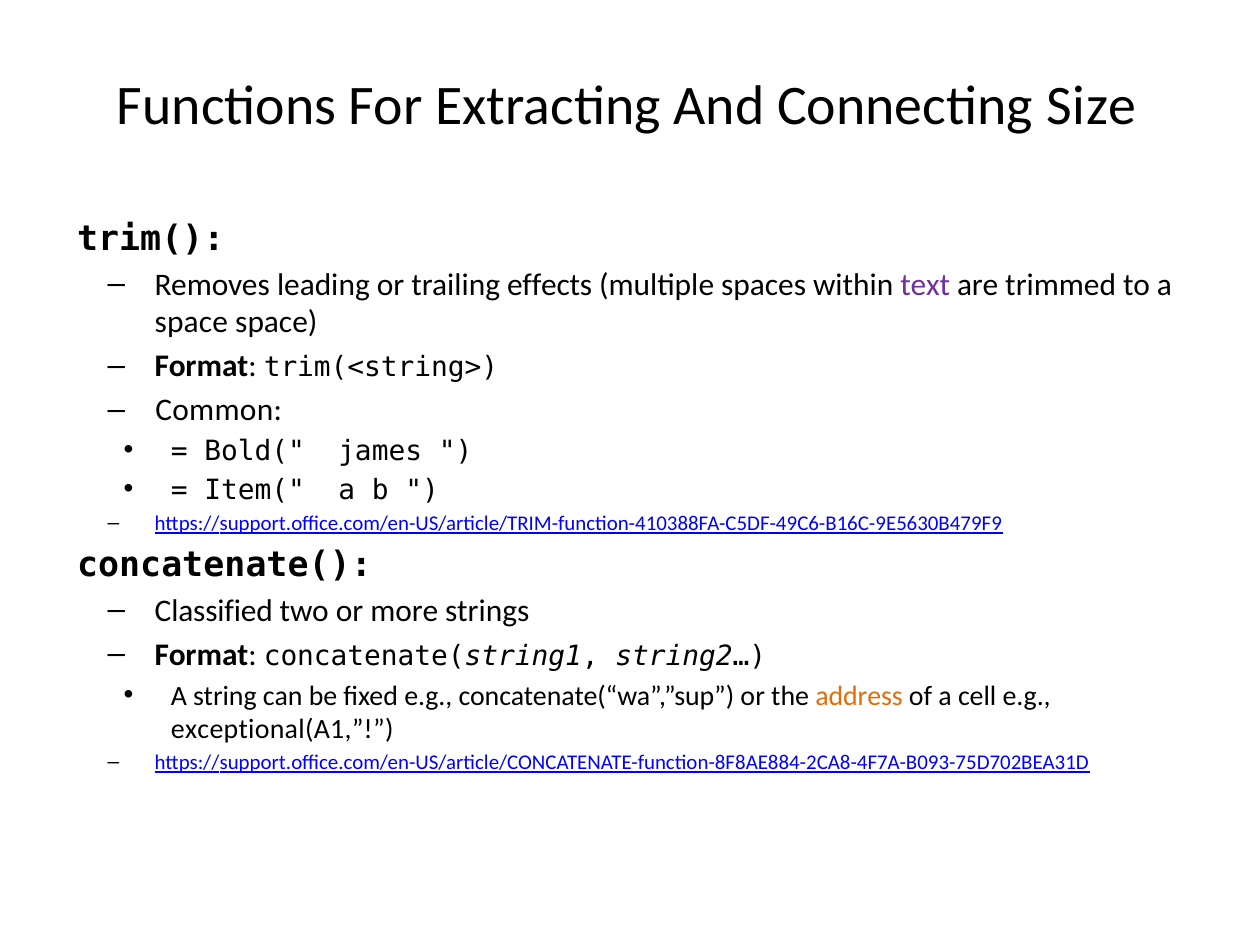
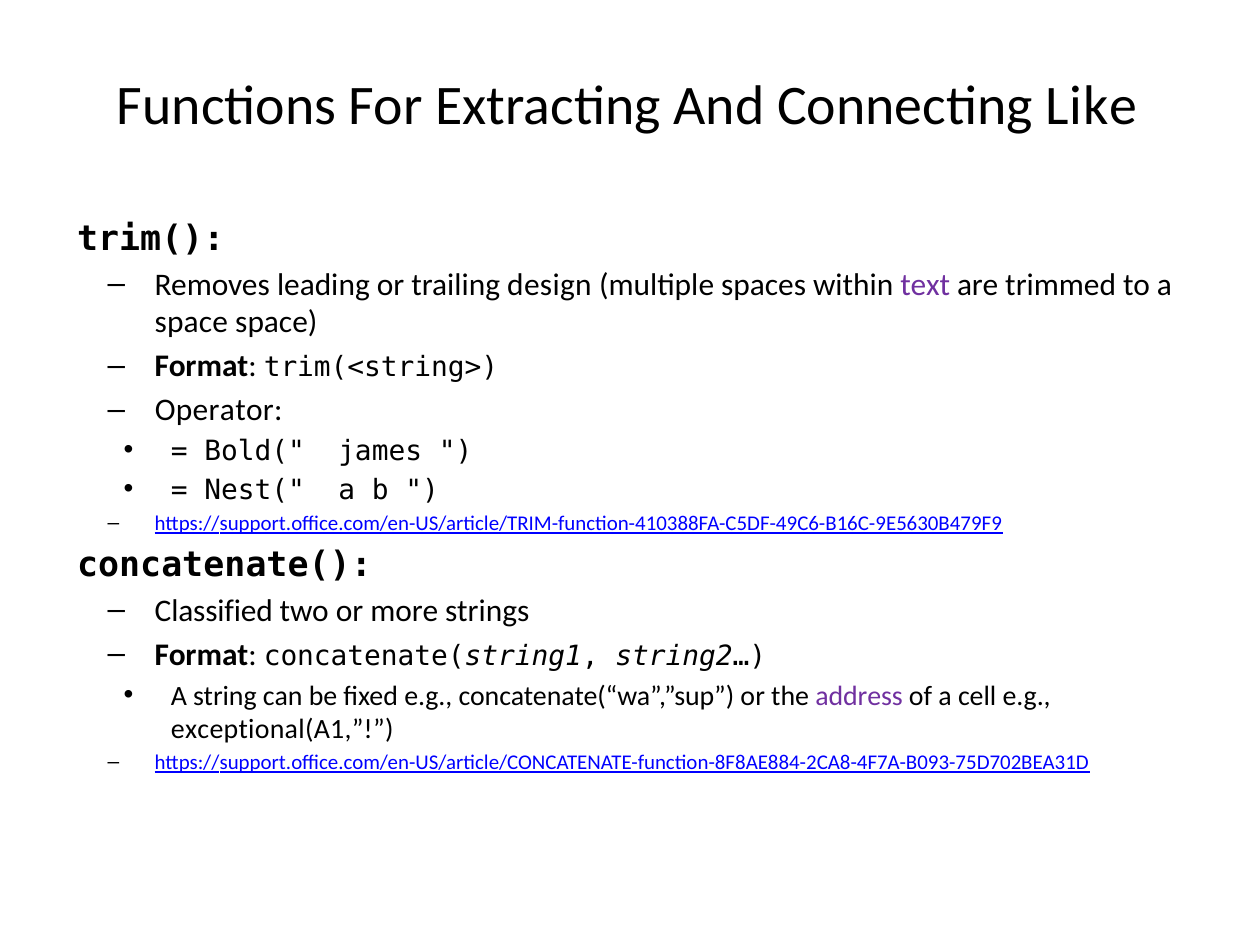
Size: Size -> Like
effects: effects -> design
Common: Common -> Operator
Item(: Item( -> Nest(
address colour: orange -> purple
